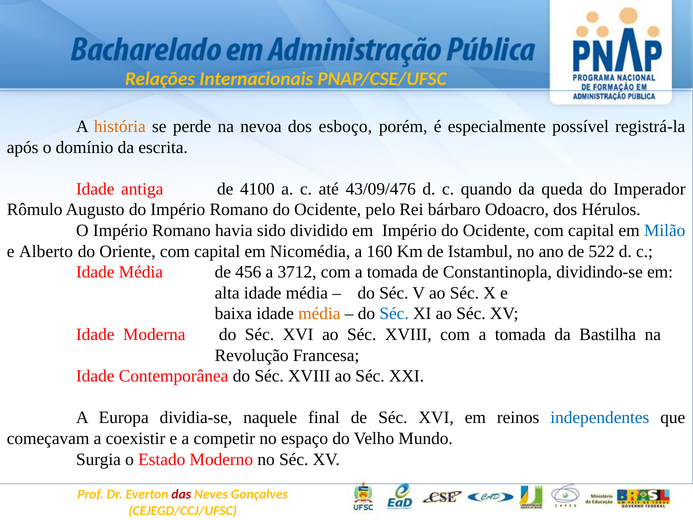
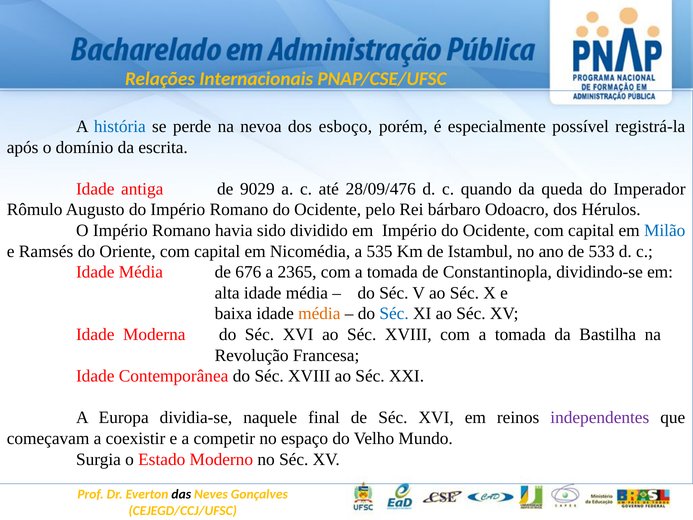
história colour: orange -> blue
4100: 4100 -> 9029
43/09/476: 43/09/476 -> 28/09/476
Alberto: Alberto -> Ramsés
160: 160 -> 535
522: 522 -> 533
456: 456 -> 676
3712: 3712 -> 2365
independentes colour: blue -> purple
das colour: red -> black
